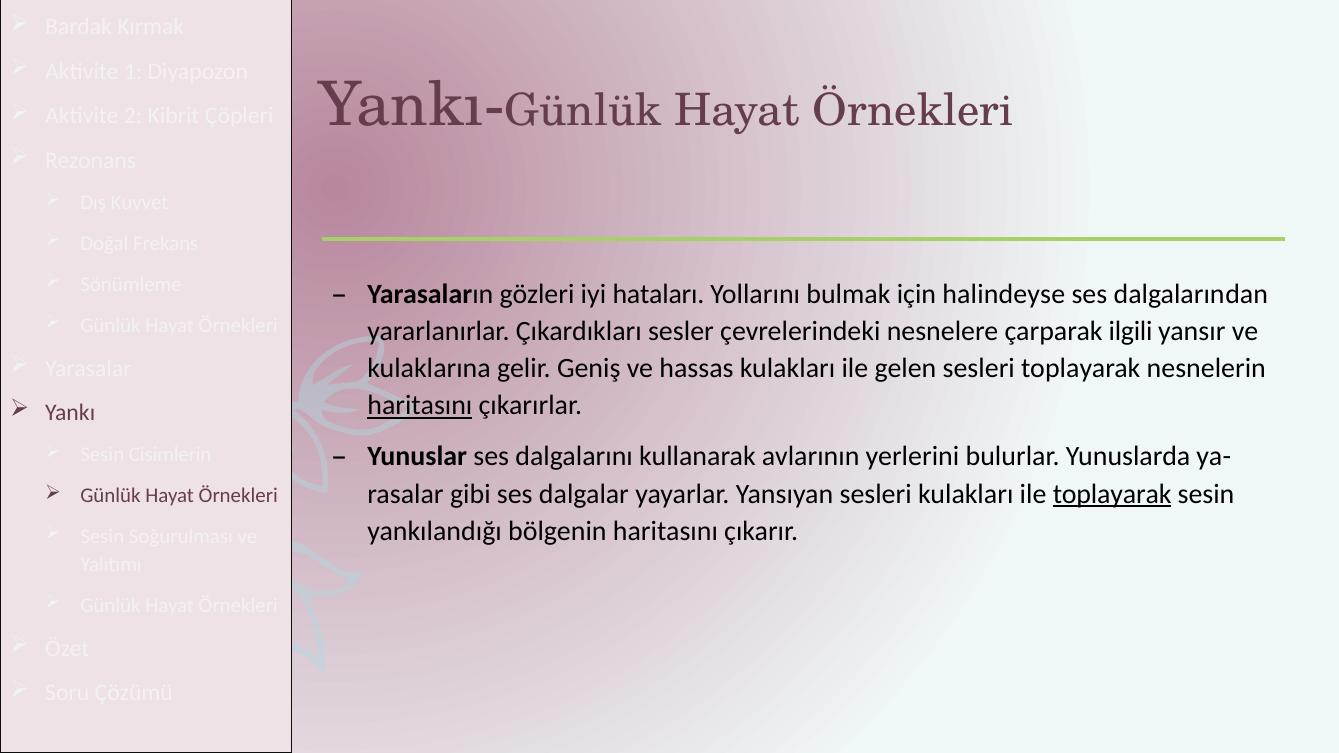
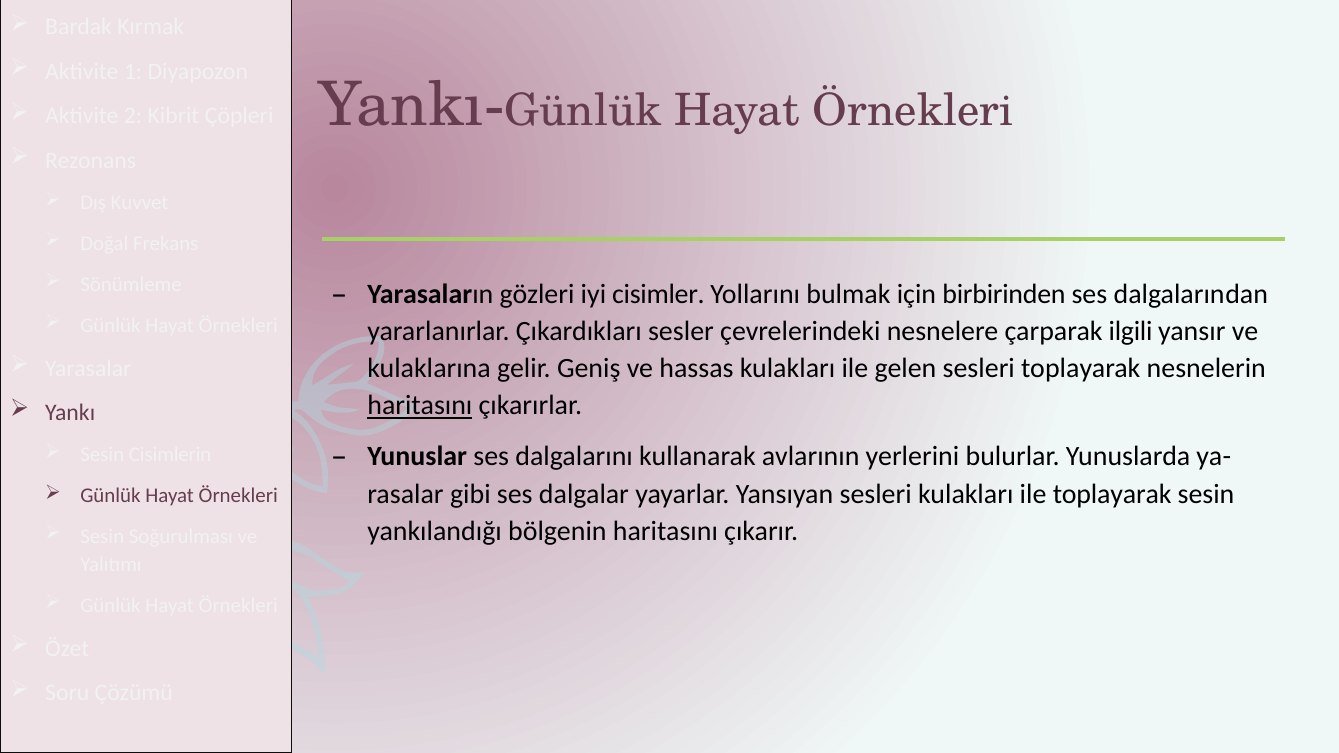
hataları: hataları -> cisimler
halindeyse: halindeyse -> birbirinden
toplayarak underline: present -> none
